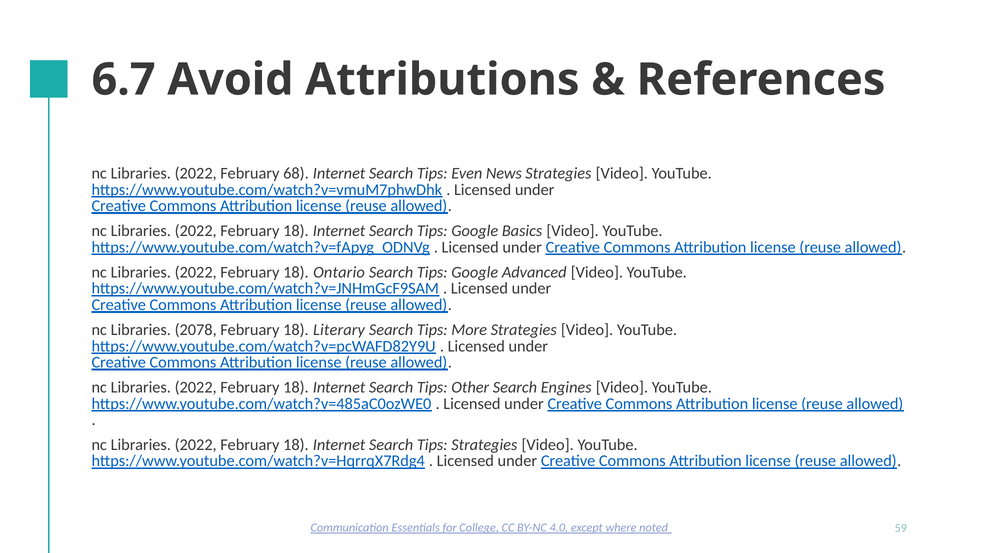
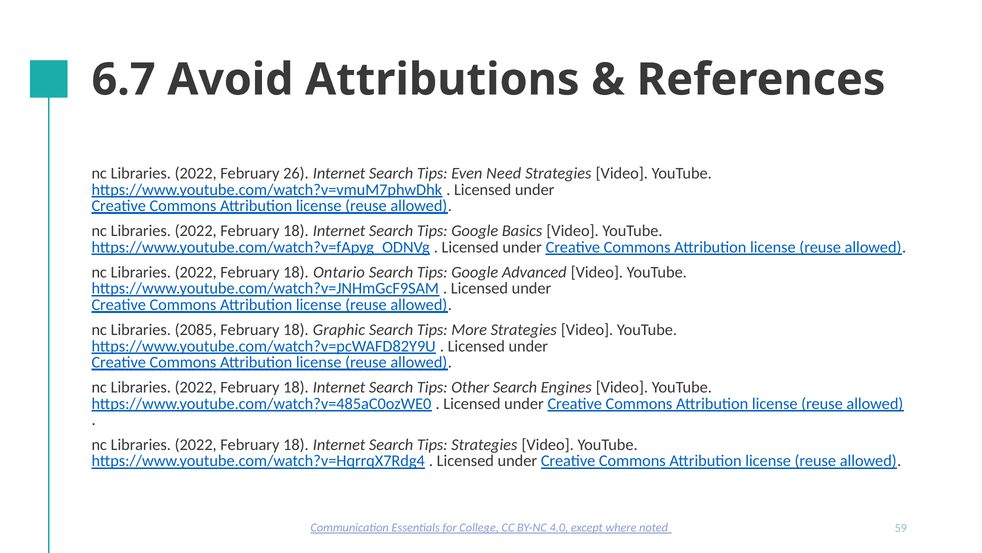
68: 68 -> 26
News: News -> Need
2078: 2078 -> 2085
Literary: Literary -> Graphic
